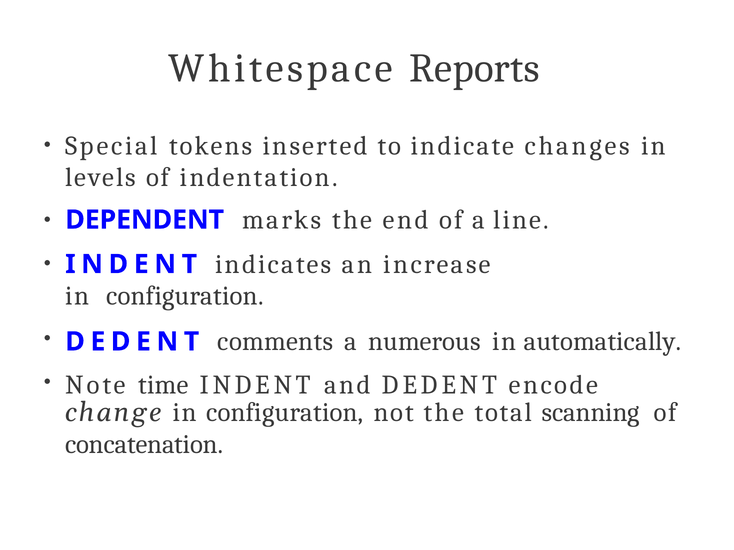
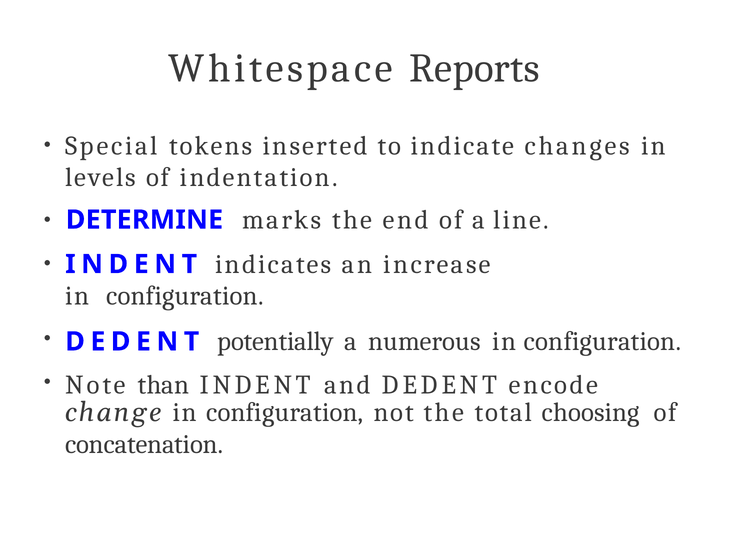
DEPENDENT: DEPENDENT -> DETERMINE
comments: comments -> potentially
automatically at (603, 342): automatically -> configuration
time: time -> than
scanning: scanning -> choosing
